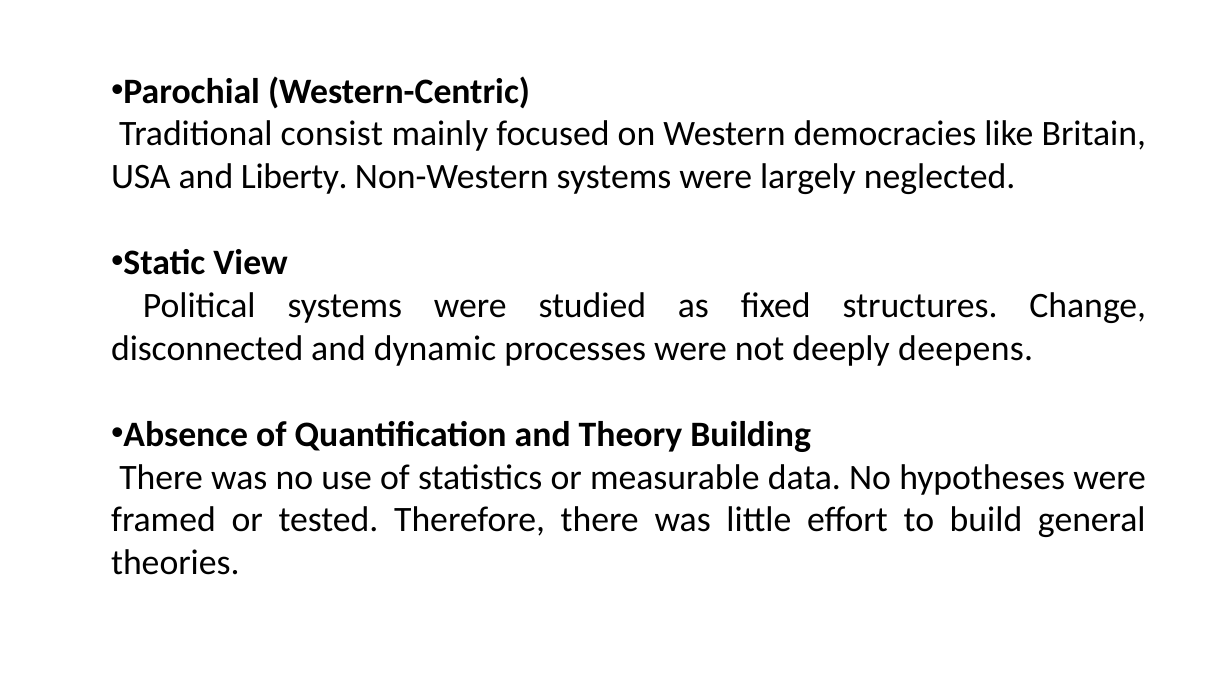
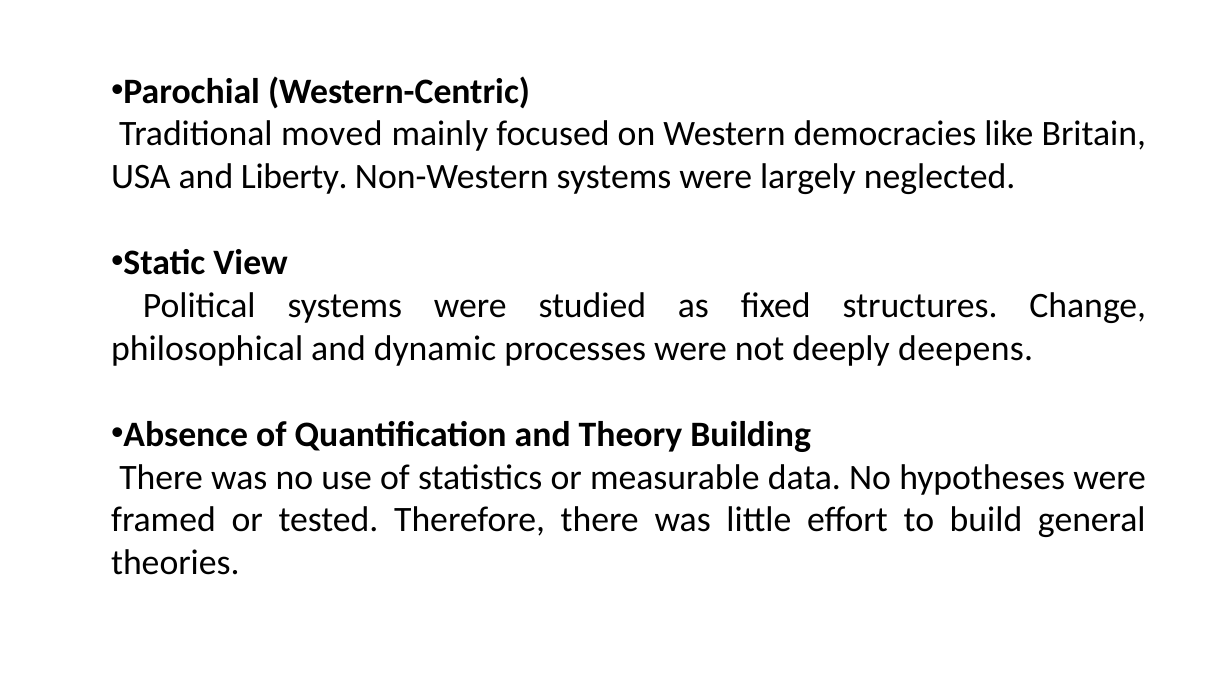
consist: consist -> moved
disconnected: disconnected -> philosophical
